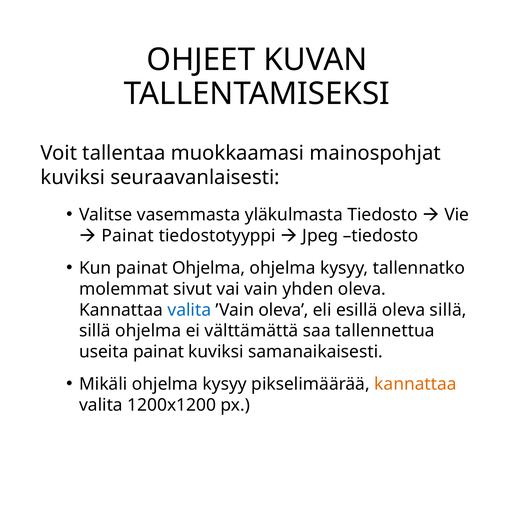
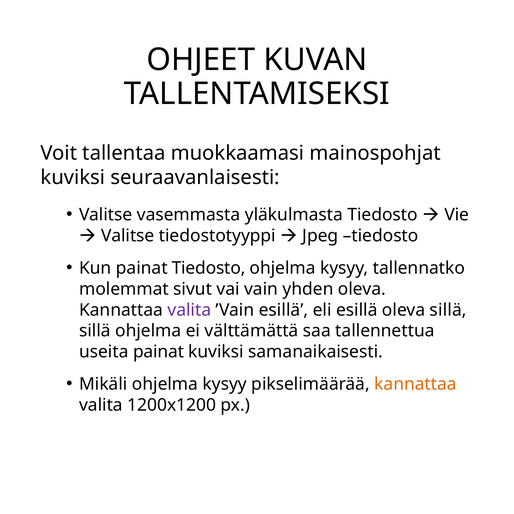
Painat at (128, 236): Painat -> Valitse
painat Ohjelma: Ohjelma -> Tiedosto
valita at (189, 310) colour: blue -> purple
’Vain oleva: oleva -> esillä
